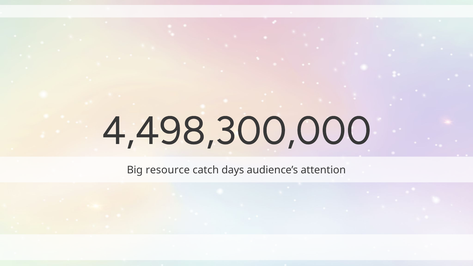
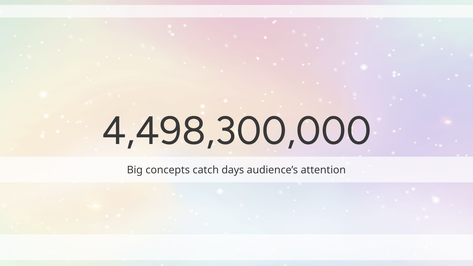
resource: resource -> concepts
